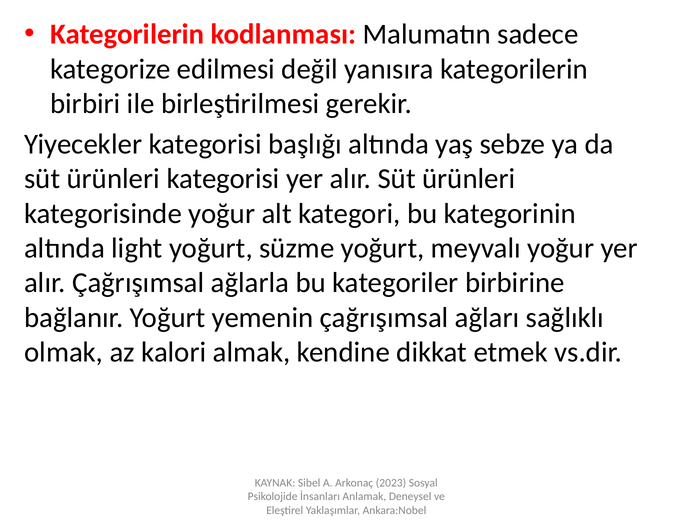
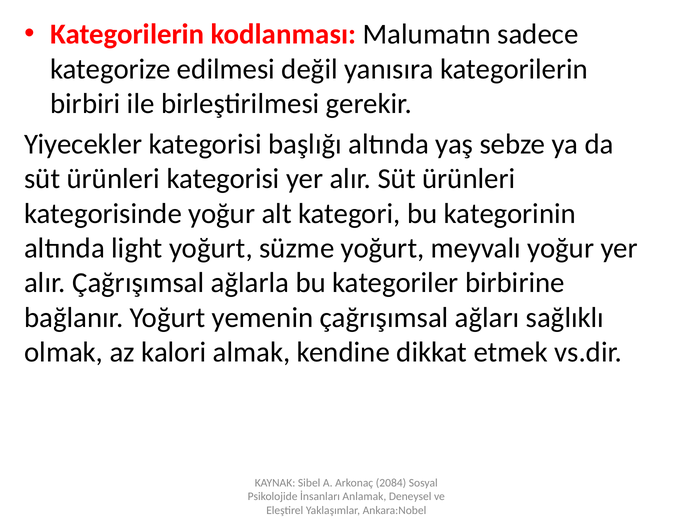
2023: 2023 -> 2084
